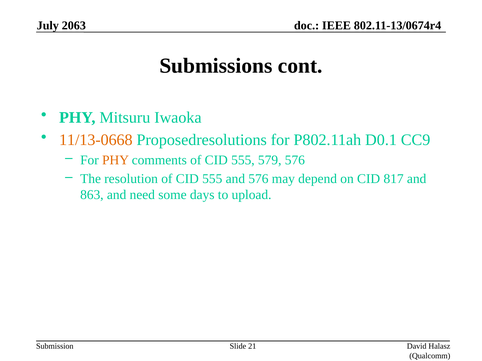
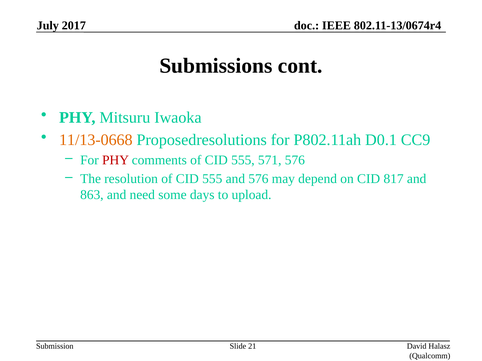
2063: 2063 -> 2017
PHY at (116, 160) colour: orange -> red
579: 579 -> 571
